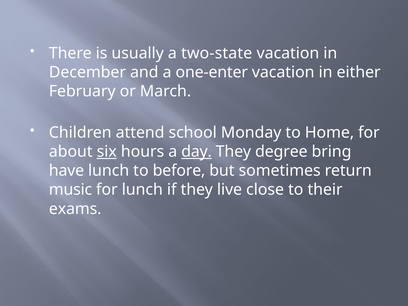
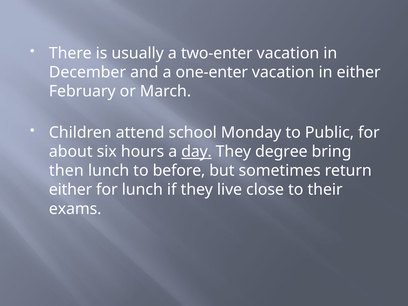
two-state: two-state -> two-enter
Home: Home -> Public
six underline: present -> none
have: have -> then
music at (71, 190): music -> either
